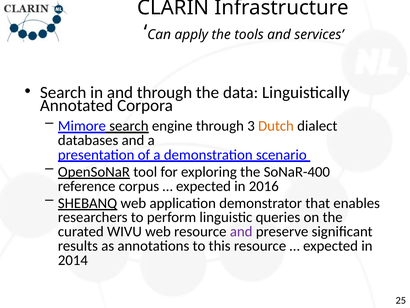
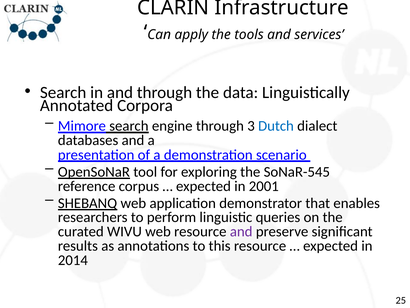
Dutch colour: orange -> blue
SoNaR-400: SoNaR-400 -> SoNaR-545
2016: 2016 -> 2001
